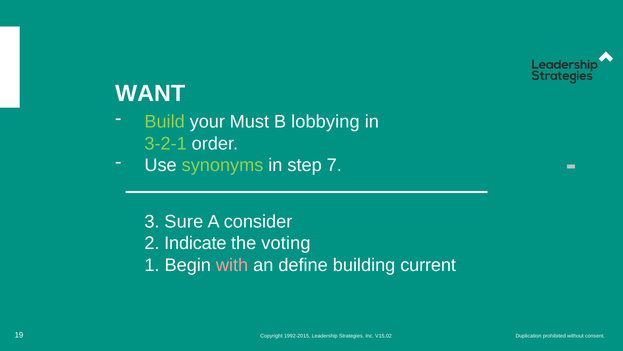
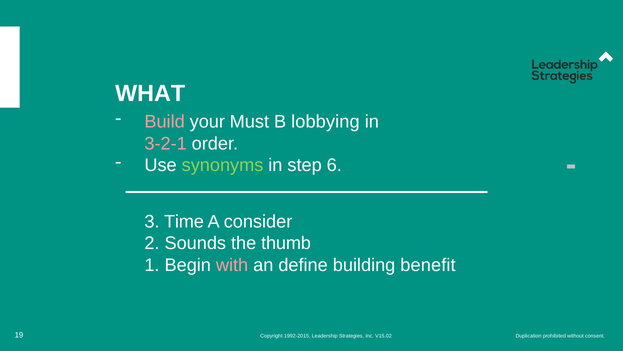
WANT: WANT -> WHAT
Build colour: light green -> pink
3-2-1 colour: light green -> pink
7: 7 -> 6
Sure: Sure -> Time
Indicate: Indicate -> Sounds
voting: voting -> thumb
current: current -> benefit
